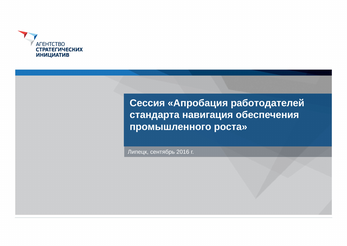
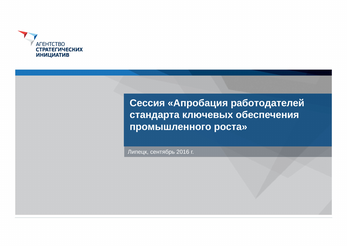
навигация: навигация -> ключевых
